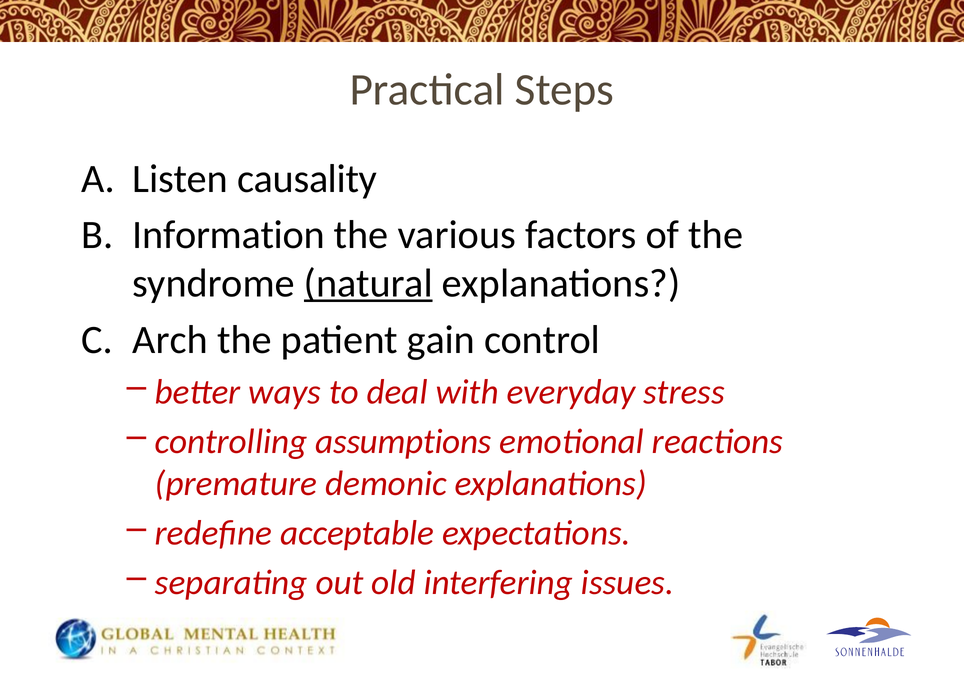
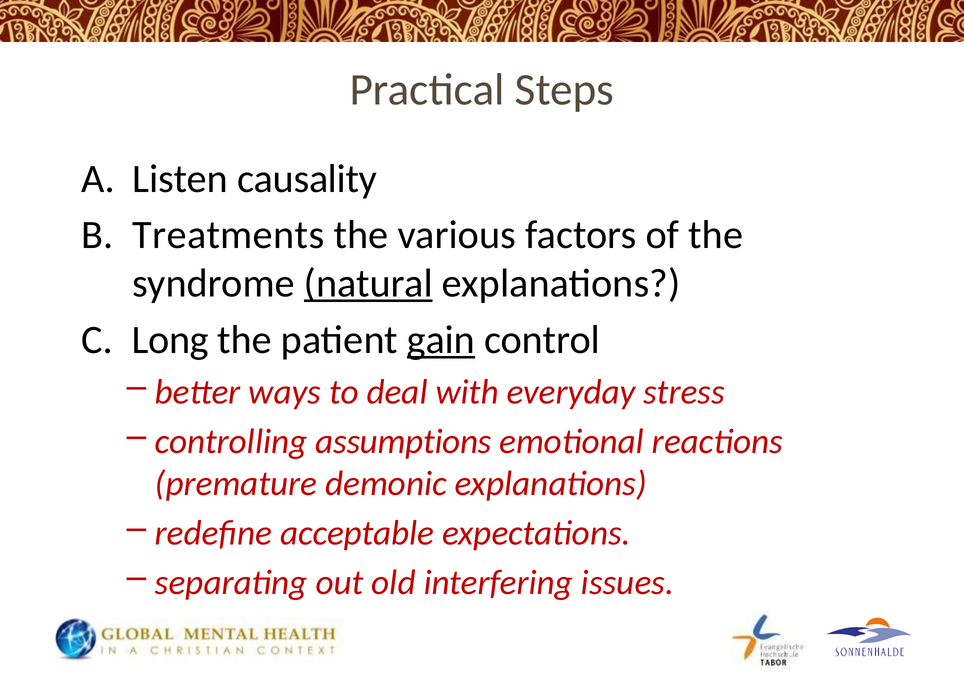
Information: Information -> Treatments
Arch: Arch -> Long
gain underline: none -> present
